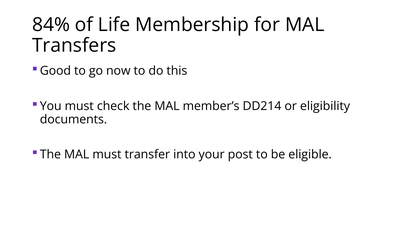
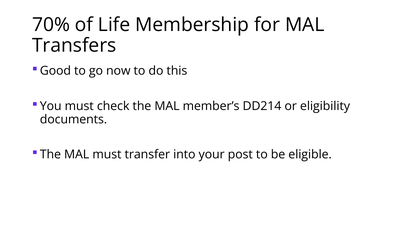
84%: 84% -> 70%
